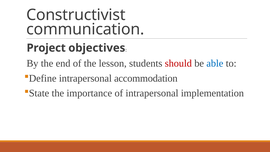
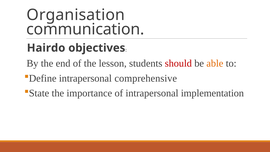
Constructivist: Constructivist -> Organisation
Project: Project -> Hairdo
able colour: blue -> orange
accommodation: accommodation -> comprehensive
